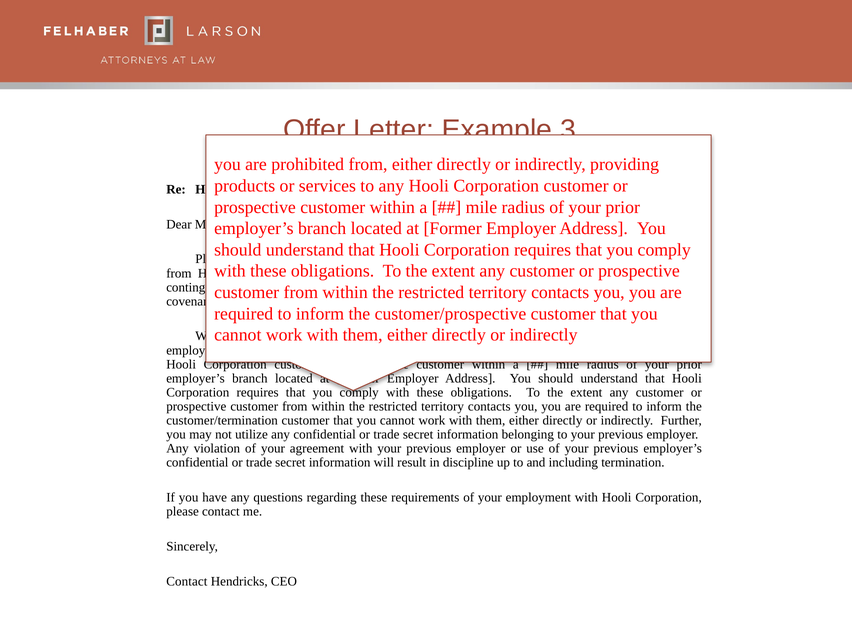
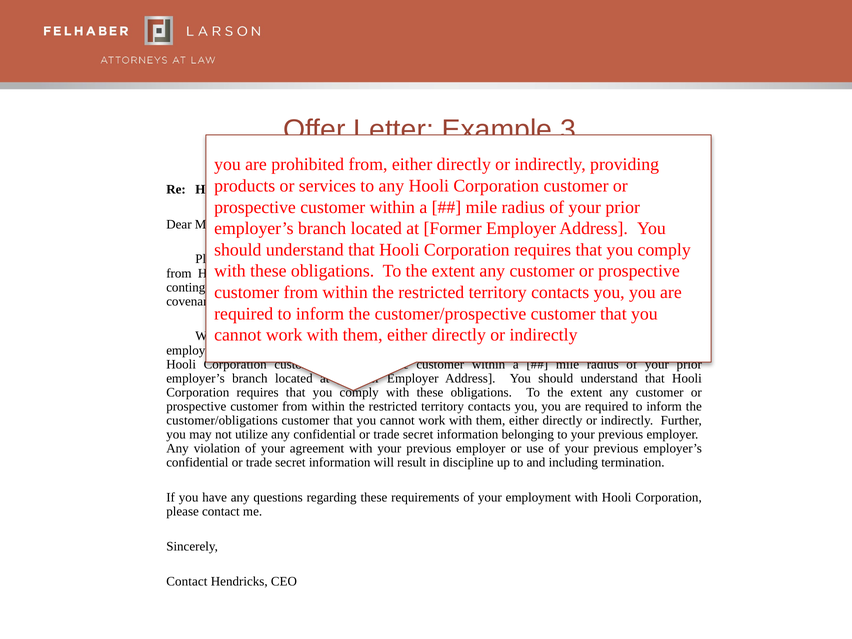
customer/termination: customer/termination -> customer/obligations
